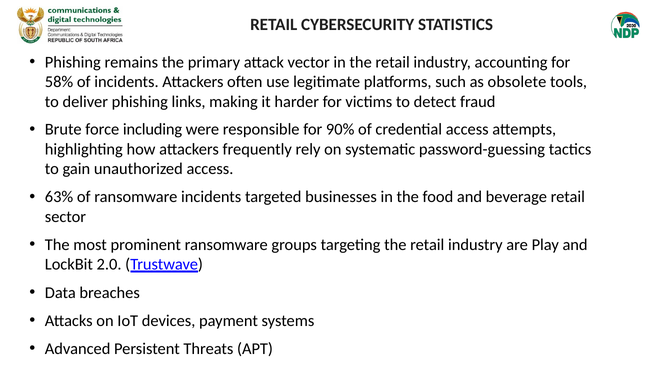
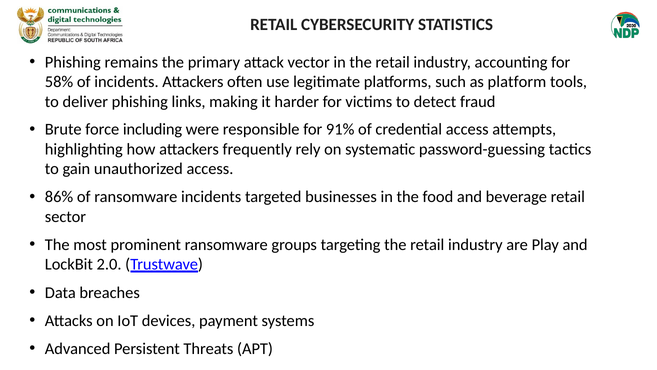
obsolete: obsolete -> platform
90%: 90% -> 91%
63%: 63% -> 86%
